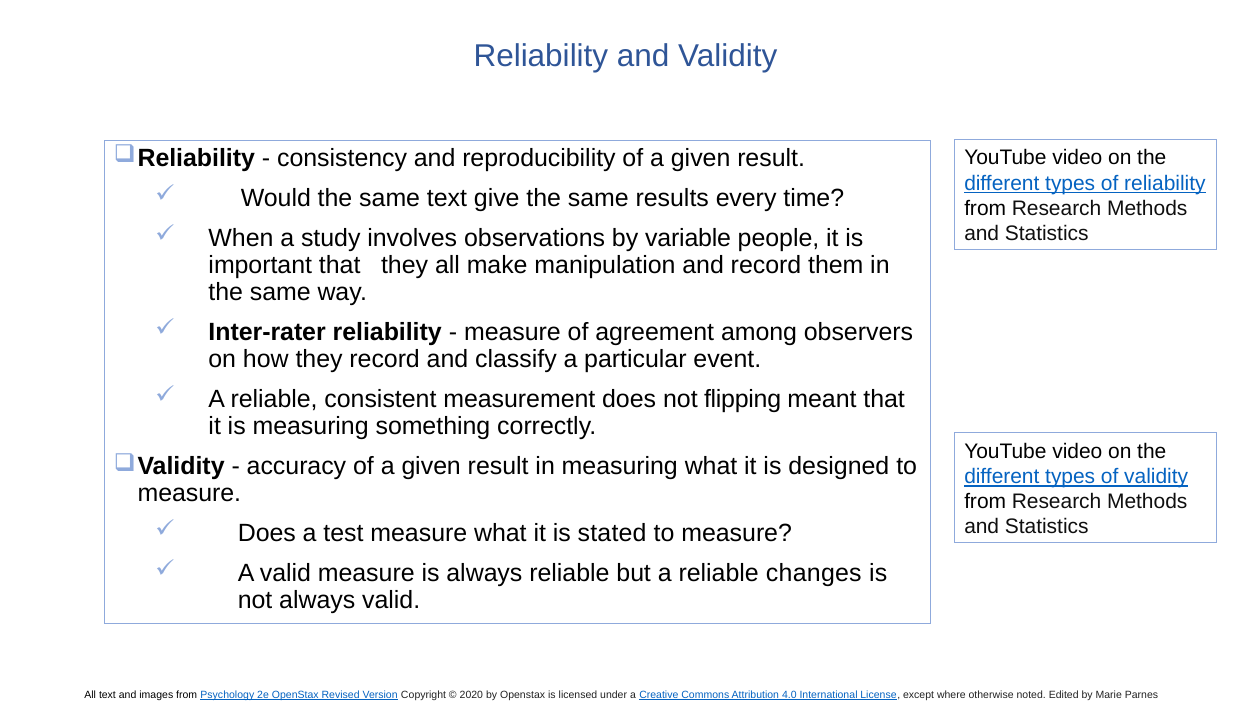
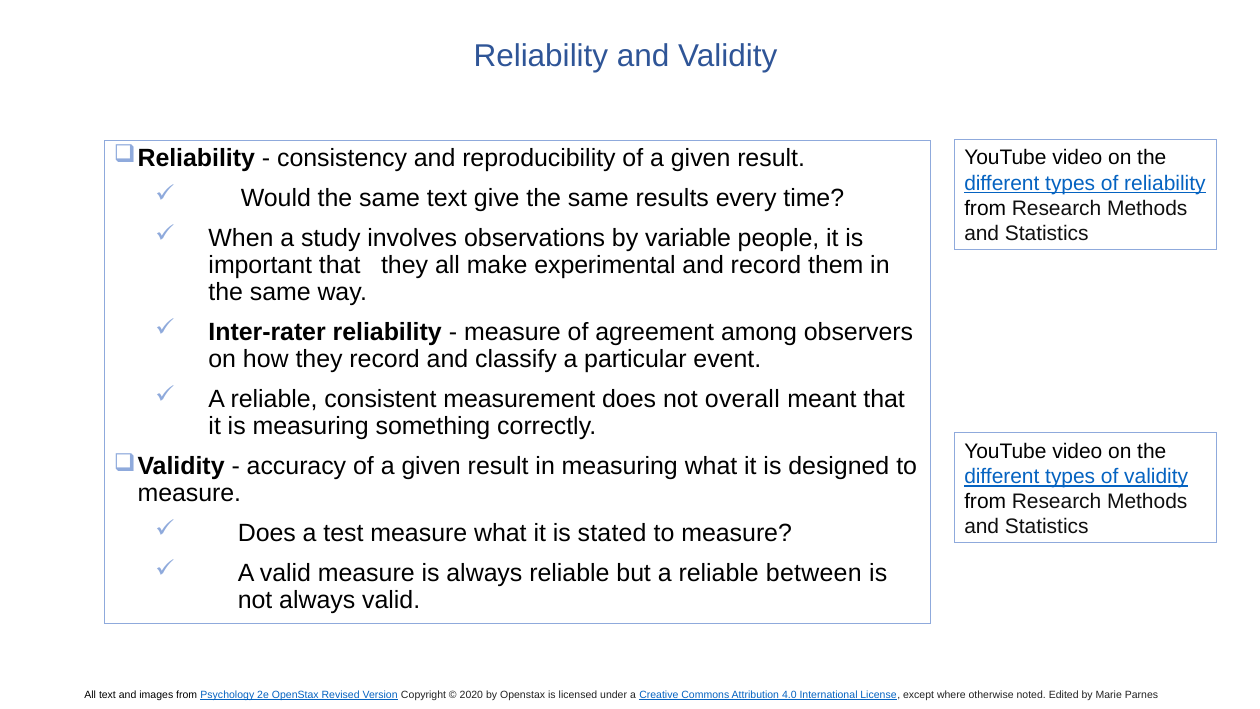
manipulation: manipulation -> experimental
flipping: flipping -> overall
changes: changes -> between
